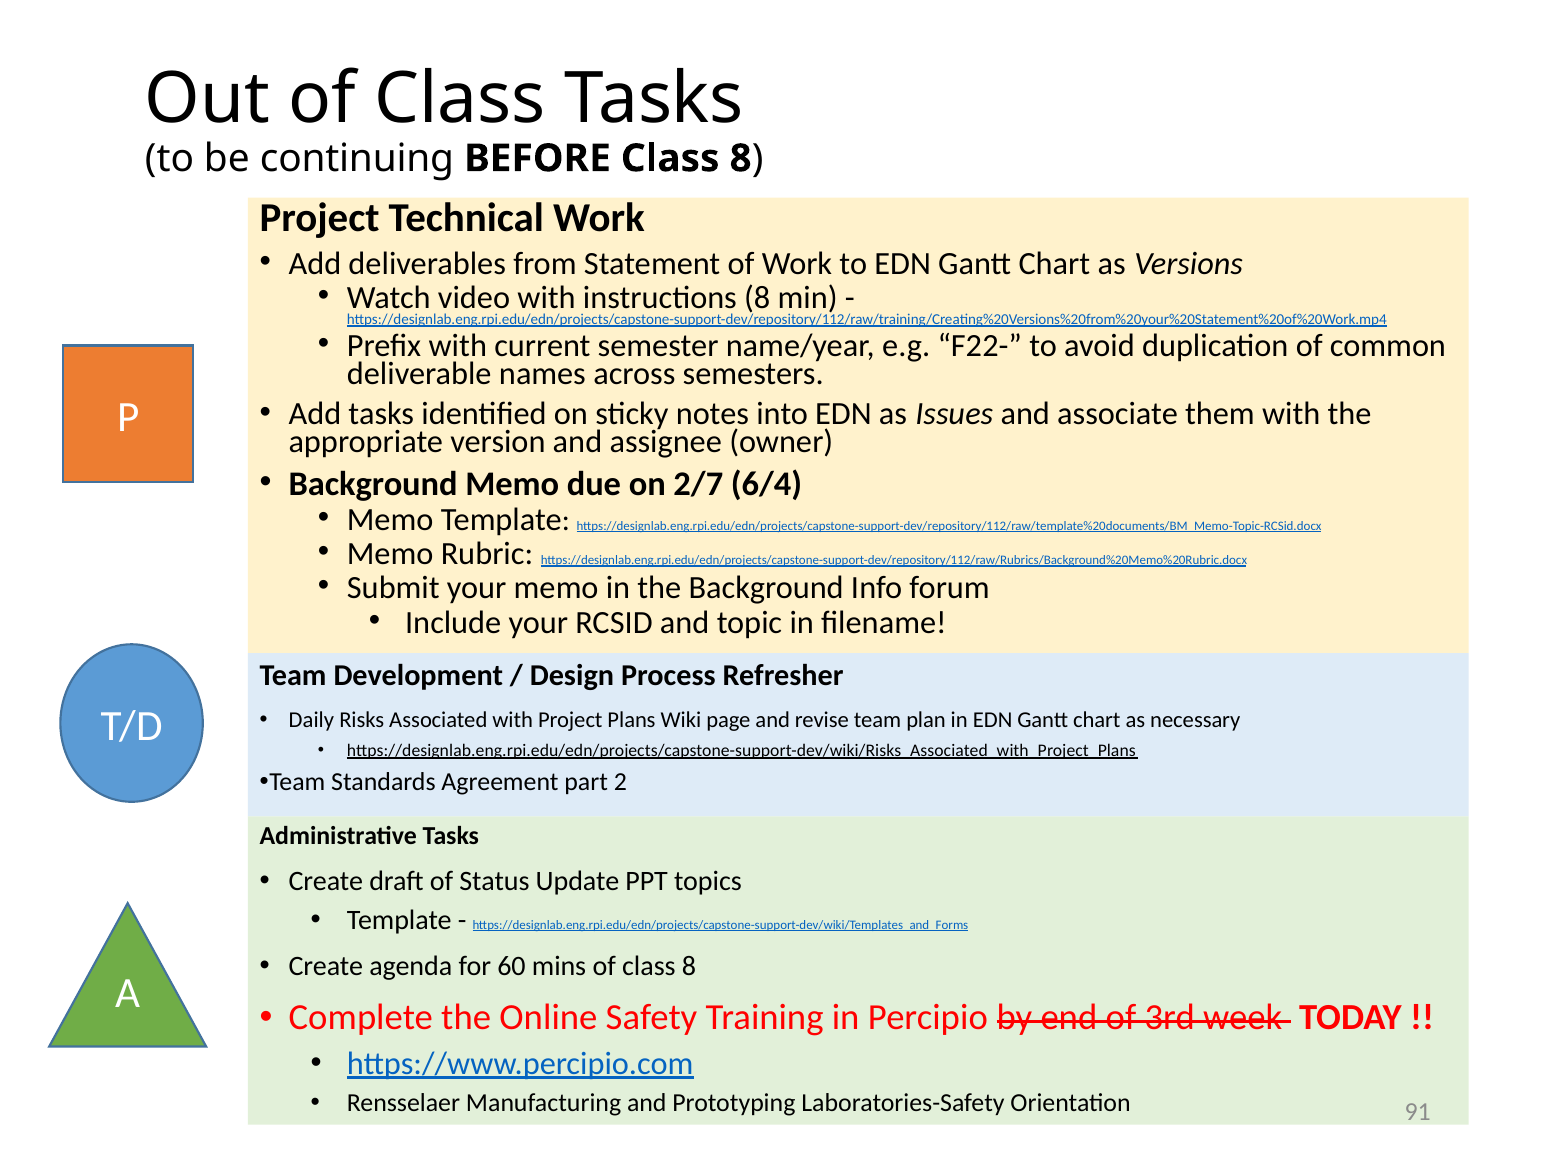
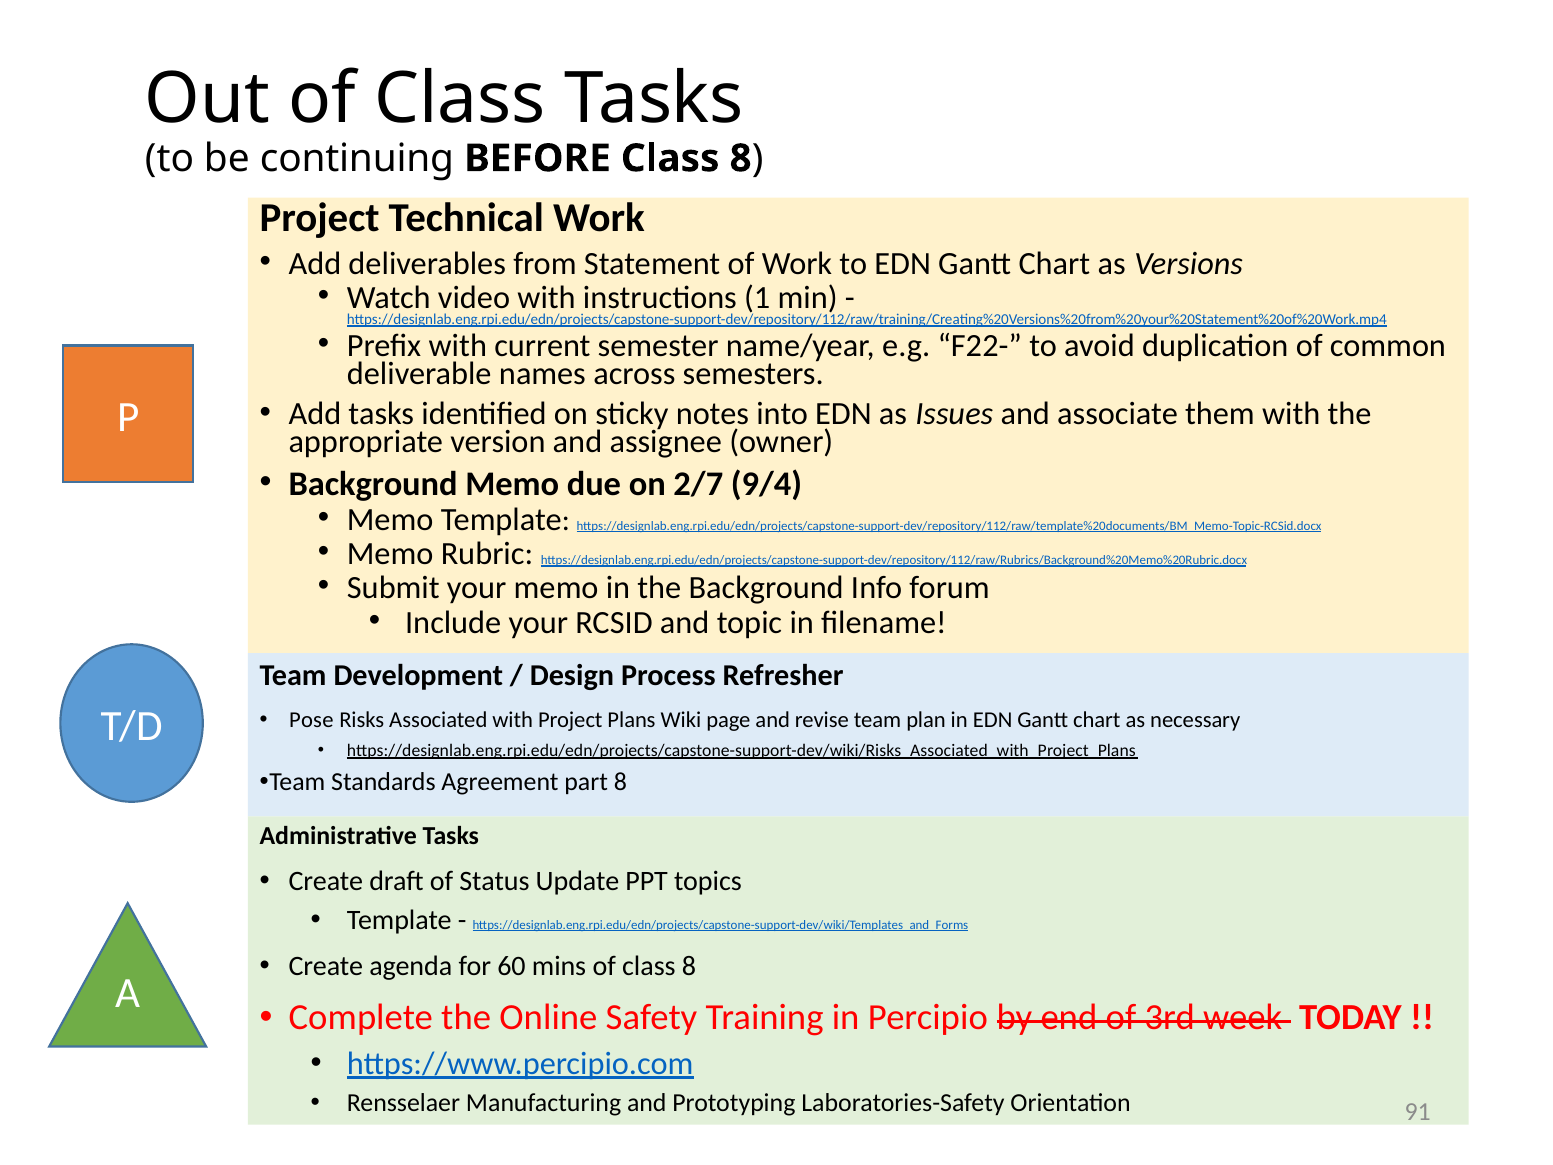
instructions 8: 8 -> 1
6/4: 6/4 -> 9/4
Daily: Daily -> Pose
part 2: 2 -> 8
